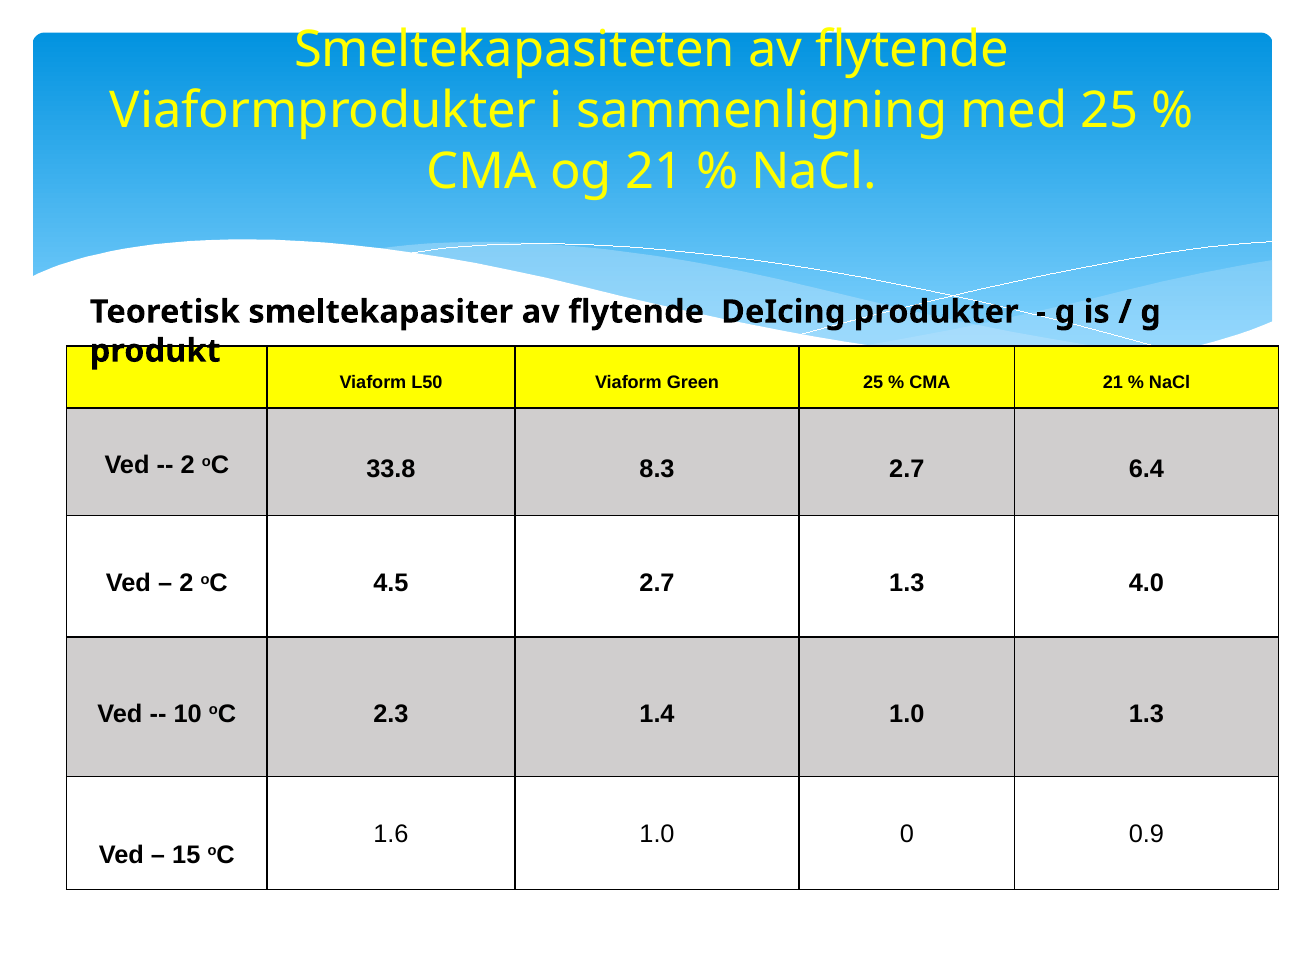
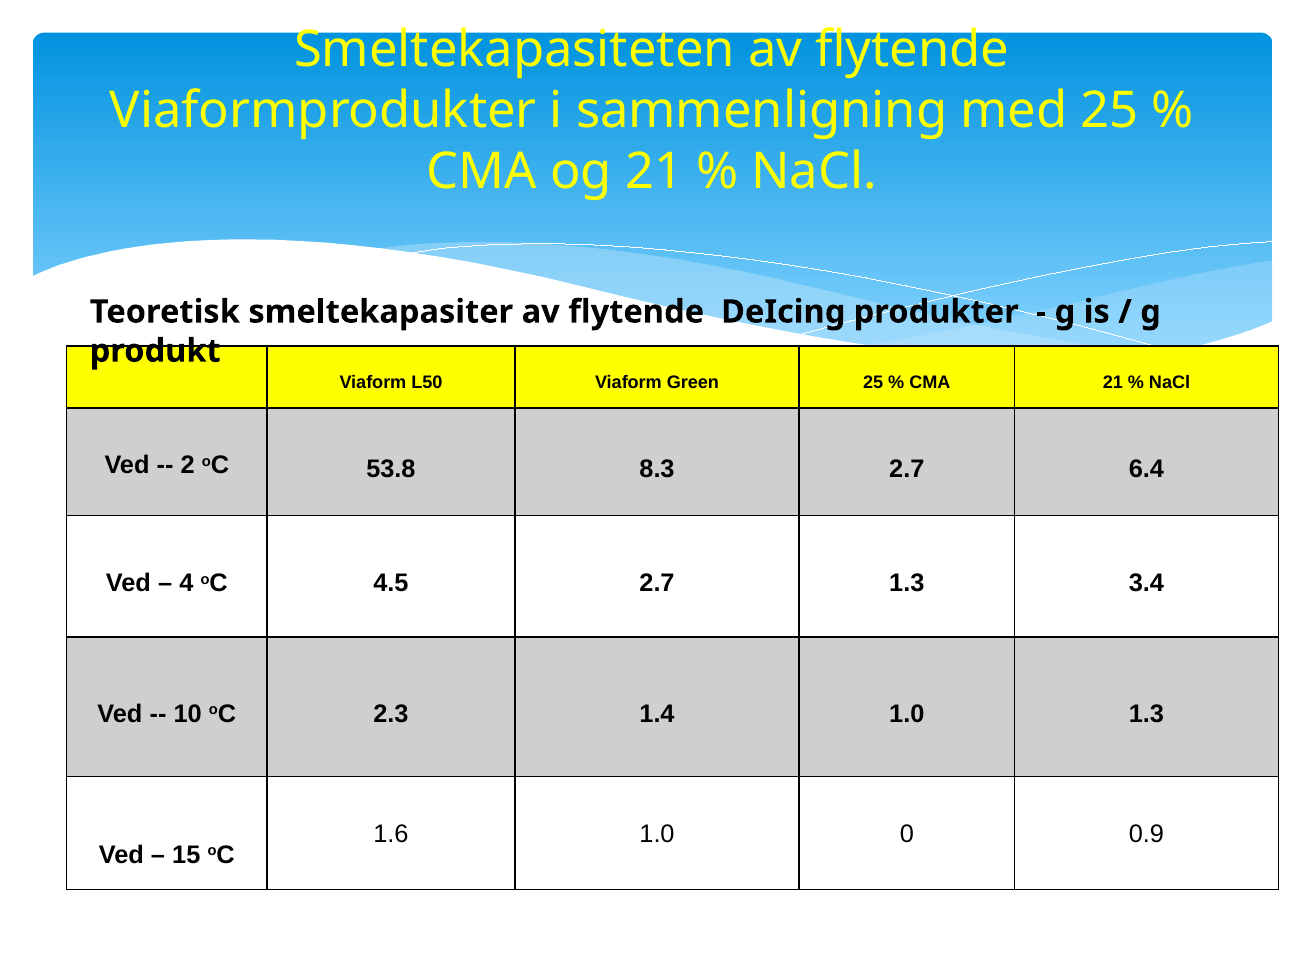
33.8: 33.8 -> 53.8
2 at (186, 584): 2 -> 4
4.0: 4.0 -> 3.4
